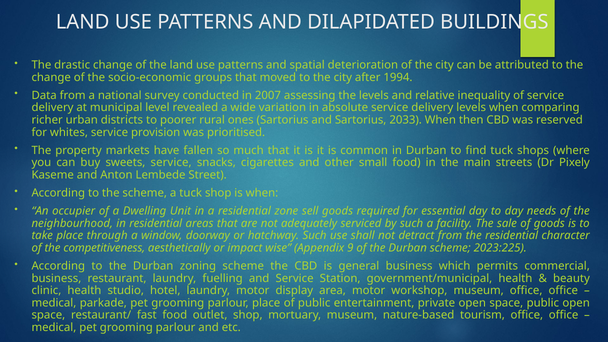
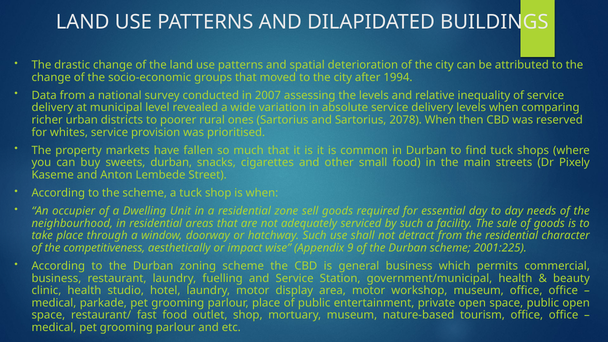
2033: 2033 -> 2078
sweets service: service -> durban
2023:225: 2023:225 -> 2001:225
